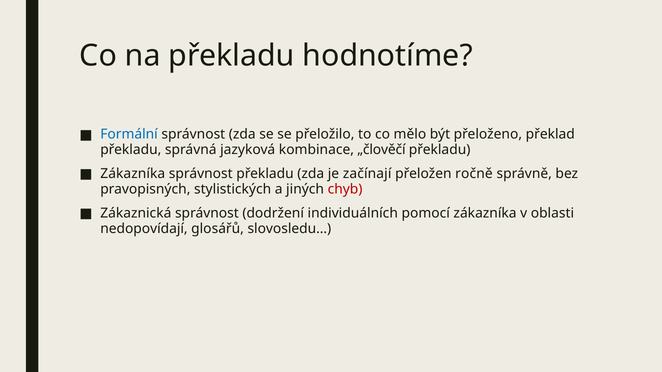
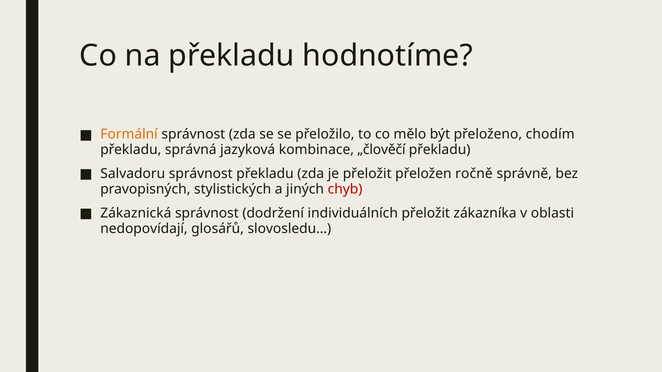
Formální colour: blue -> orange
překlad: překlad -> chodím
Zákazníka at (133, 174): Zákazníka -> Salvadoru
je začínají: začínají -> přeložit
individuálních pomocí: pomocí -> přeložit
